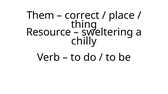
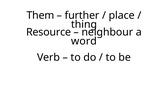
correct: correct -> further
sweltering: sweltering -> neighbour
chilly: chilly -> word
